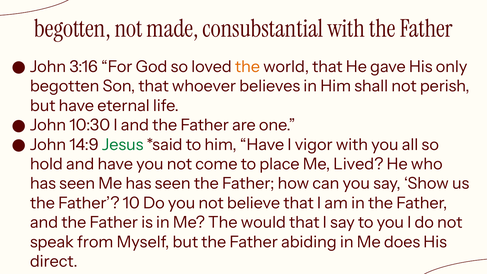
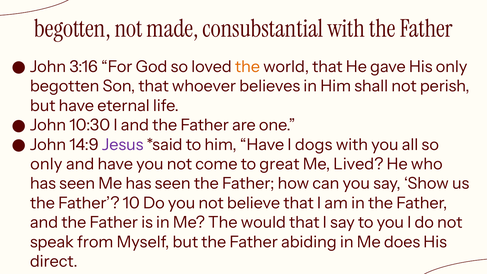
Jesus colour: green -> purple
vigor: vigor -> dogs
hold at (46, 164): hold -> only
place: place -> great
